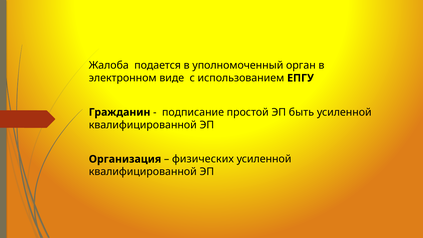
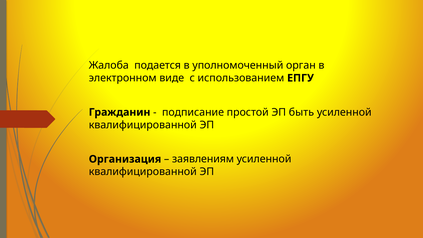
физических: физических -> заявлениям
